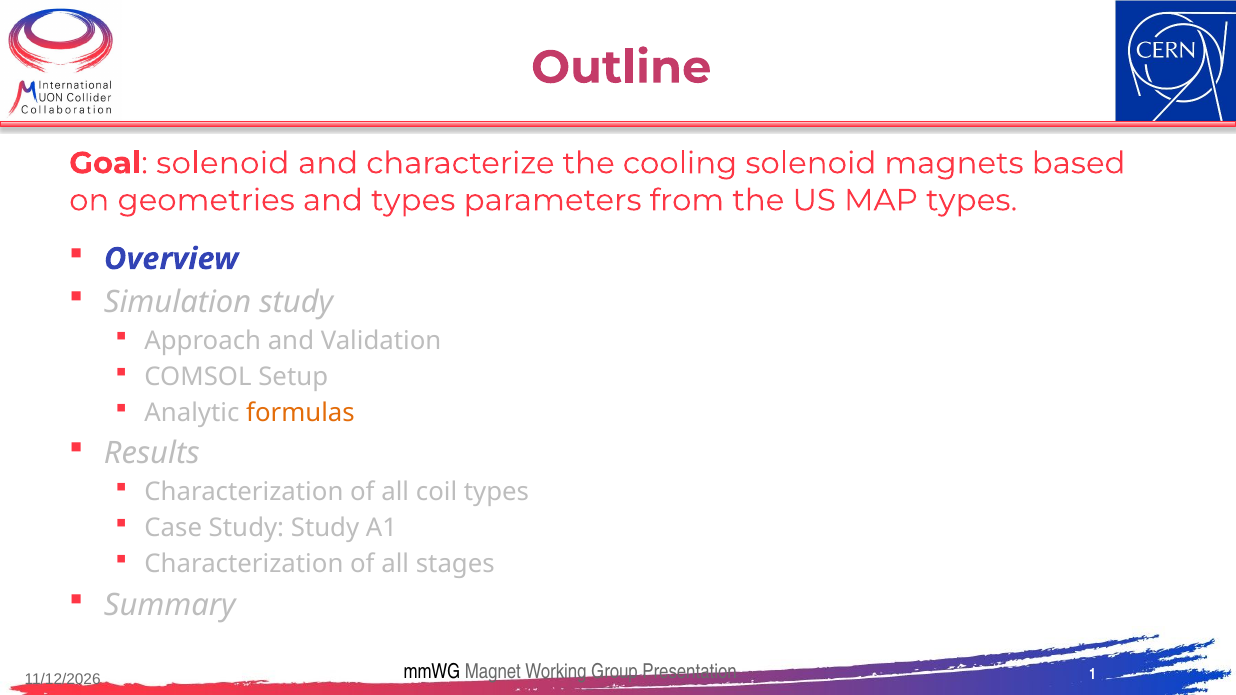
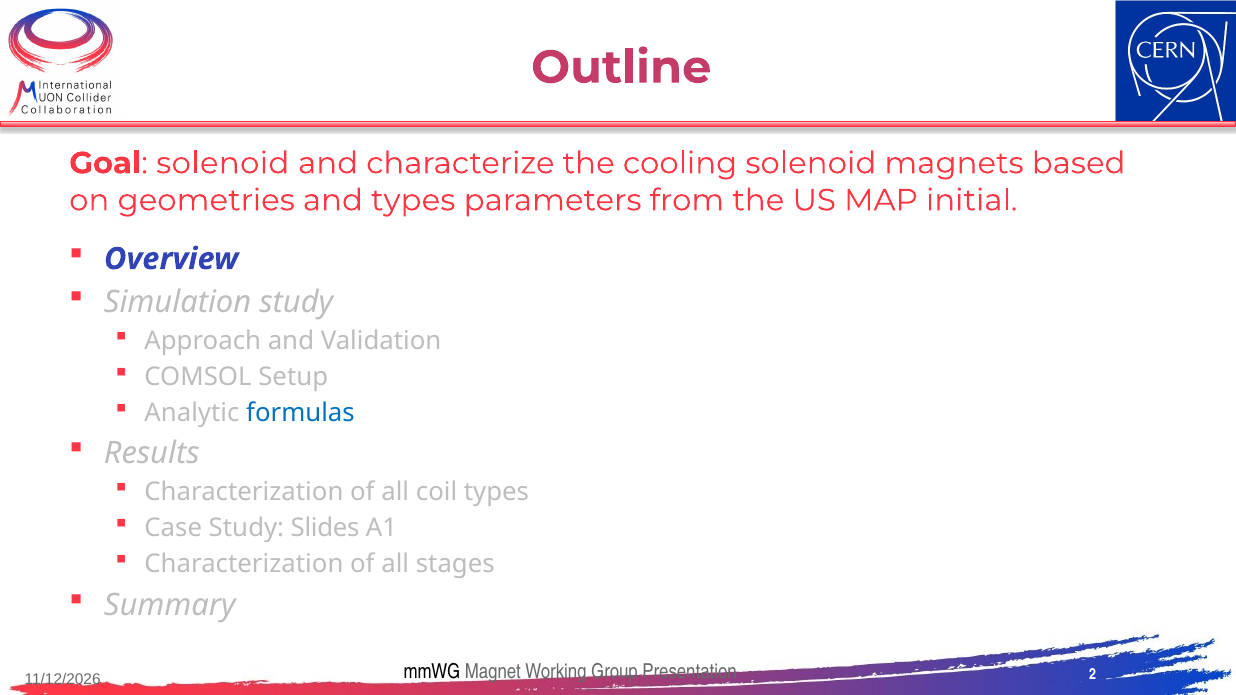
MAP types: types -> initial
formulas colour: orange -> blue
Study Study: Study -> Slides
1: 1 -> 2
